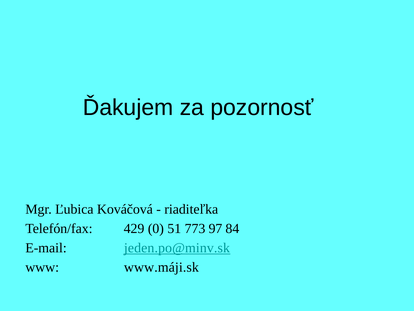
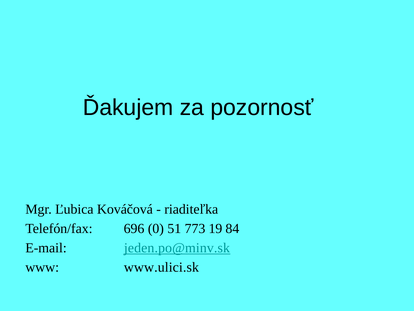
429: 429 -> 696
97: 97 -> 19
www.máji.sk: www.máji.sk -> www.ulici.sk
